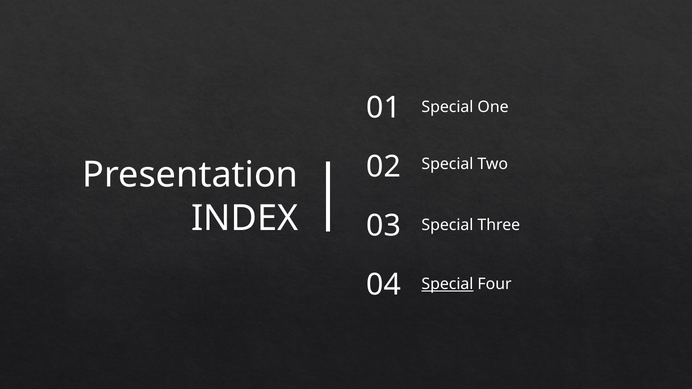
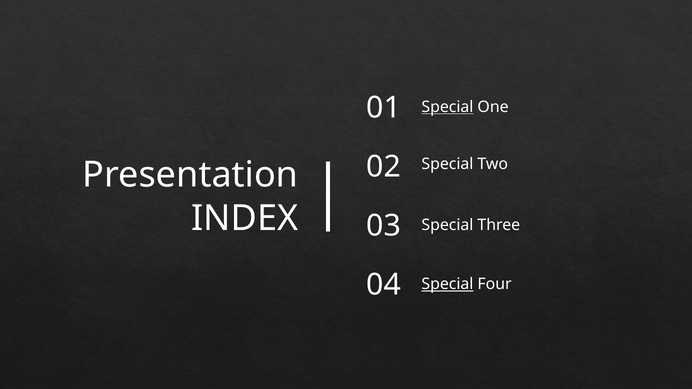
Special at (447, 107) underline: none -> present
